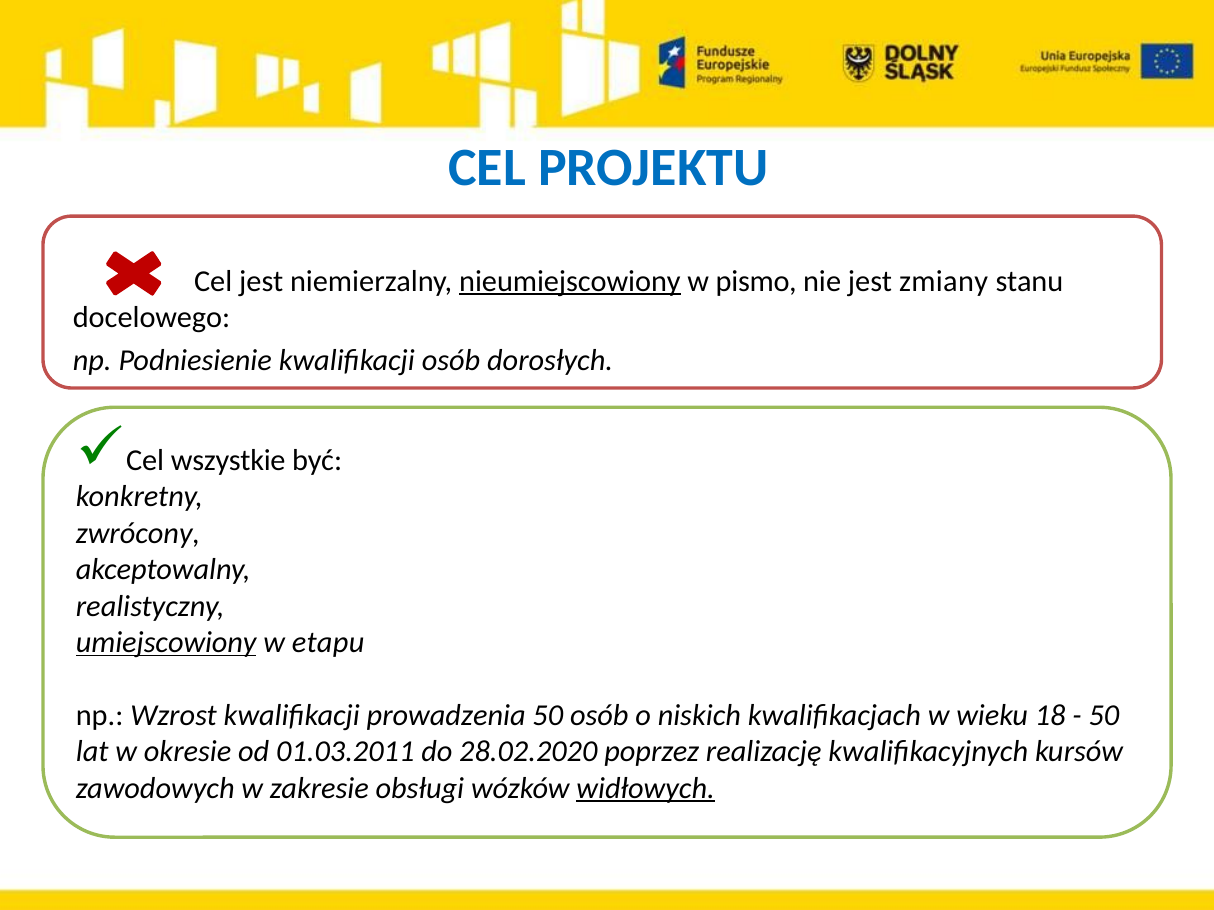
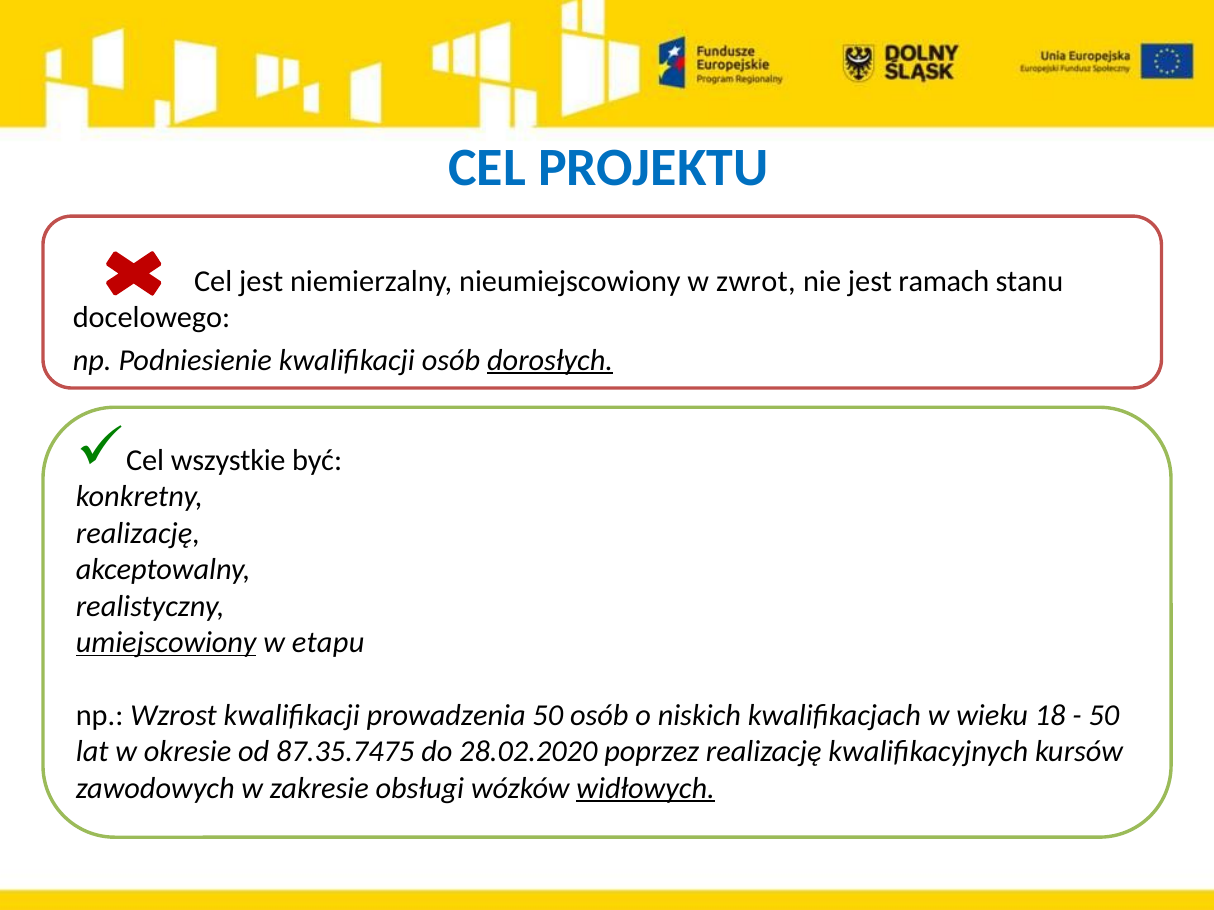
nieumiejscowiony underline: present -> none
pismo: pismo -> zwrot
zmiany: zmiany -> ramach
dorosłych underline: none -> present
zwrócony at (138, 534): zwrócony -> realizację
01.03.2011: 01.03.2011 -> 87.35.7475
